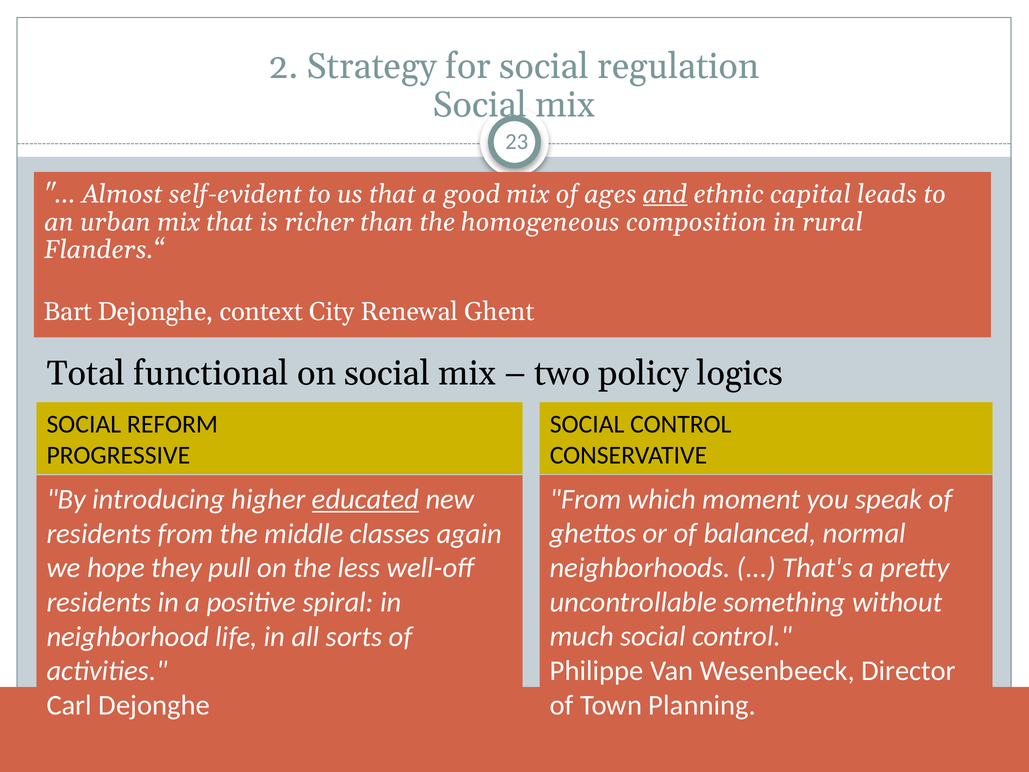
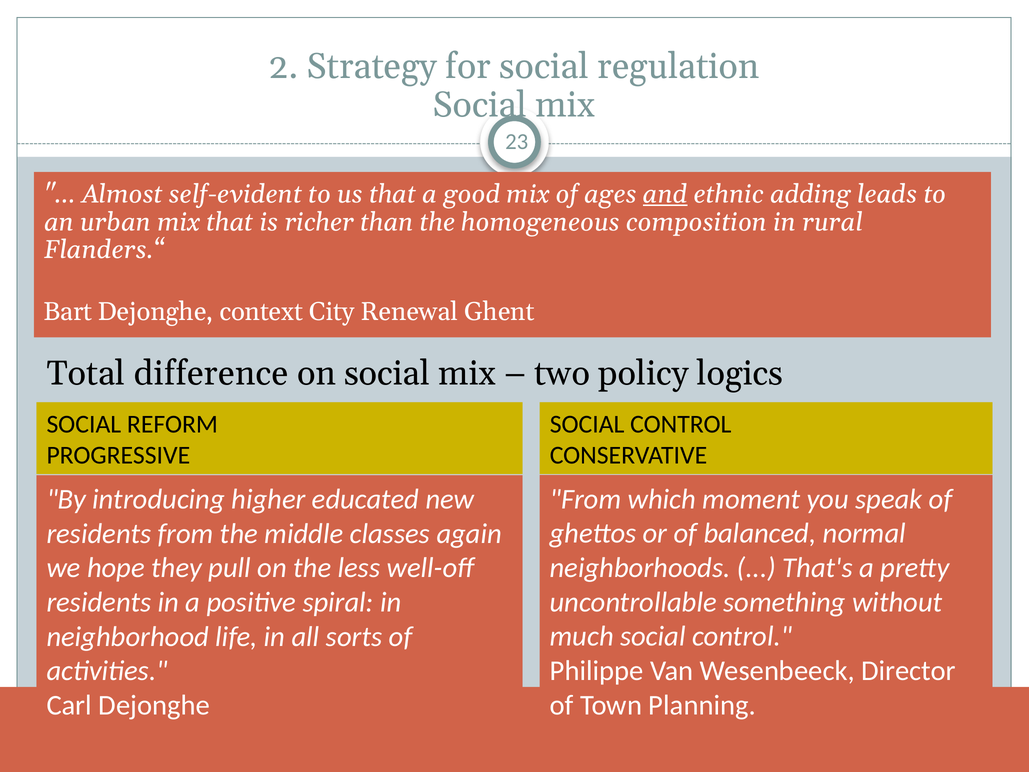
capital: capital -> adding
functional: functional -> difference
educated underline: present -> none
